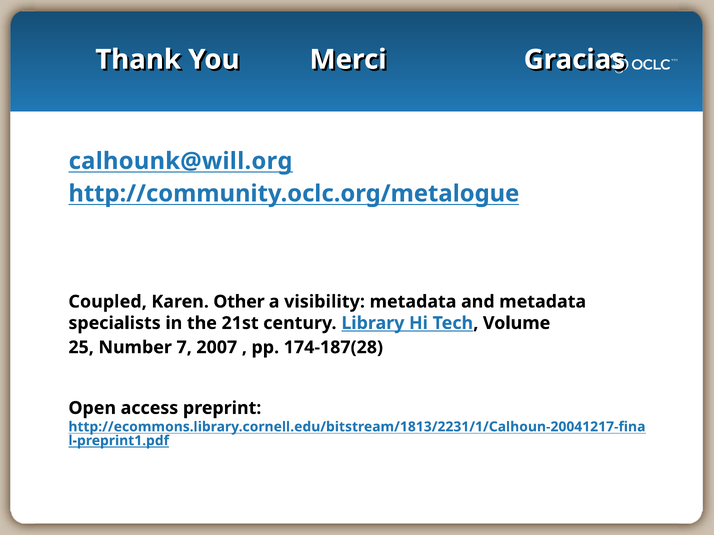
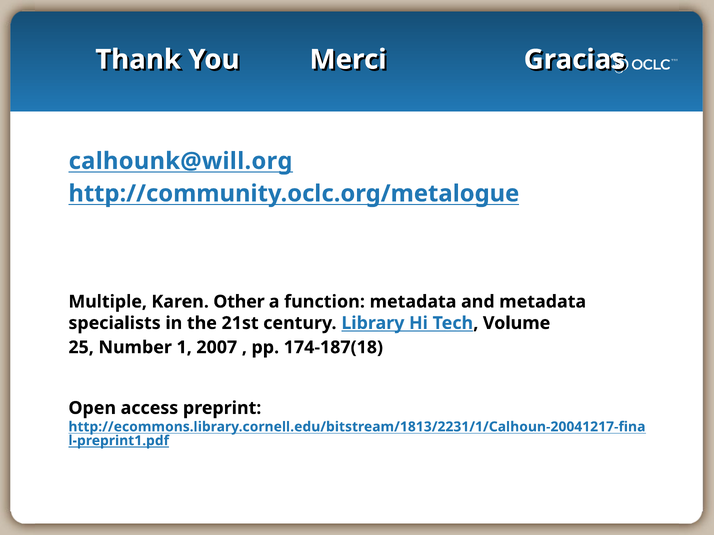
Coupled: Coupled -> Multiple
visibility: visibility -> function
7: 7 -> 1
174-187(28: 174-187(28 -> 174-187(18
